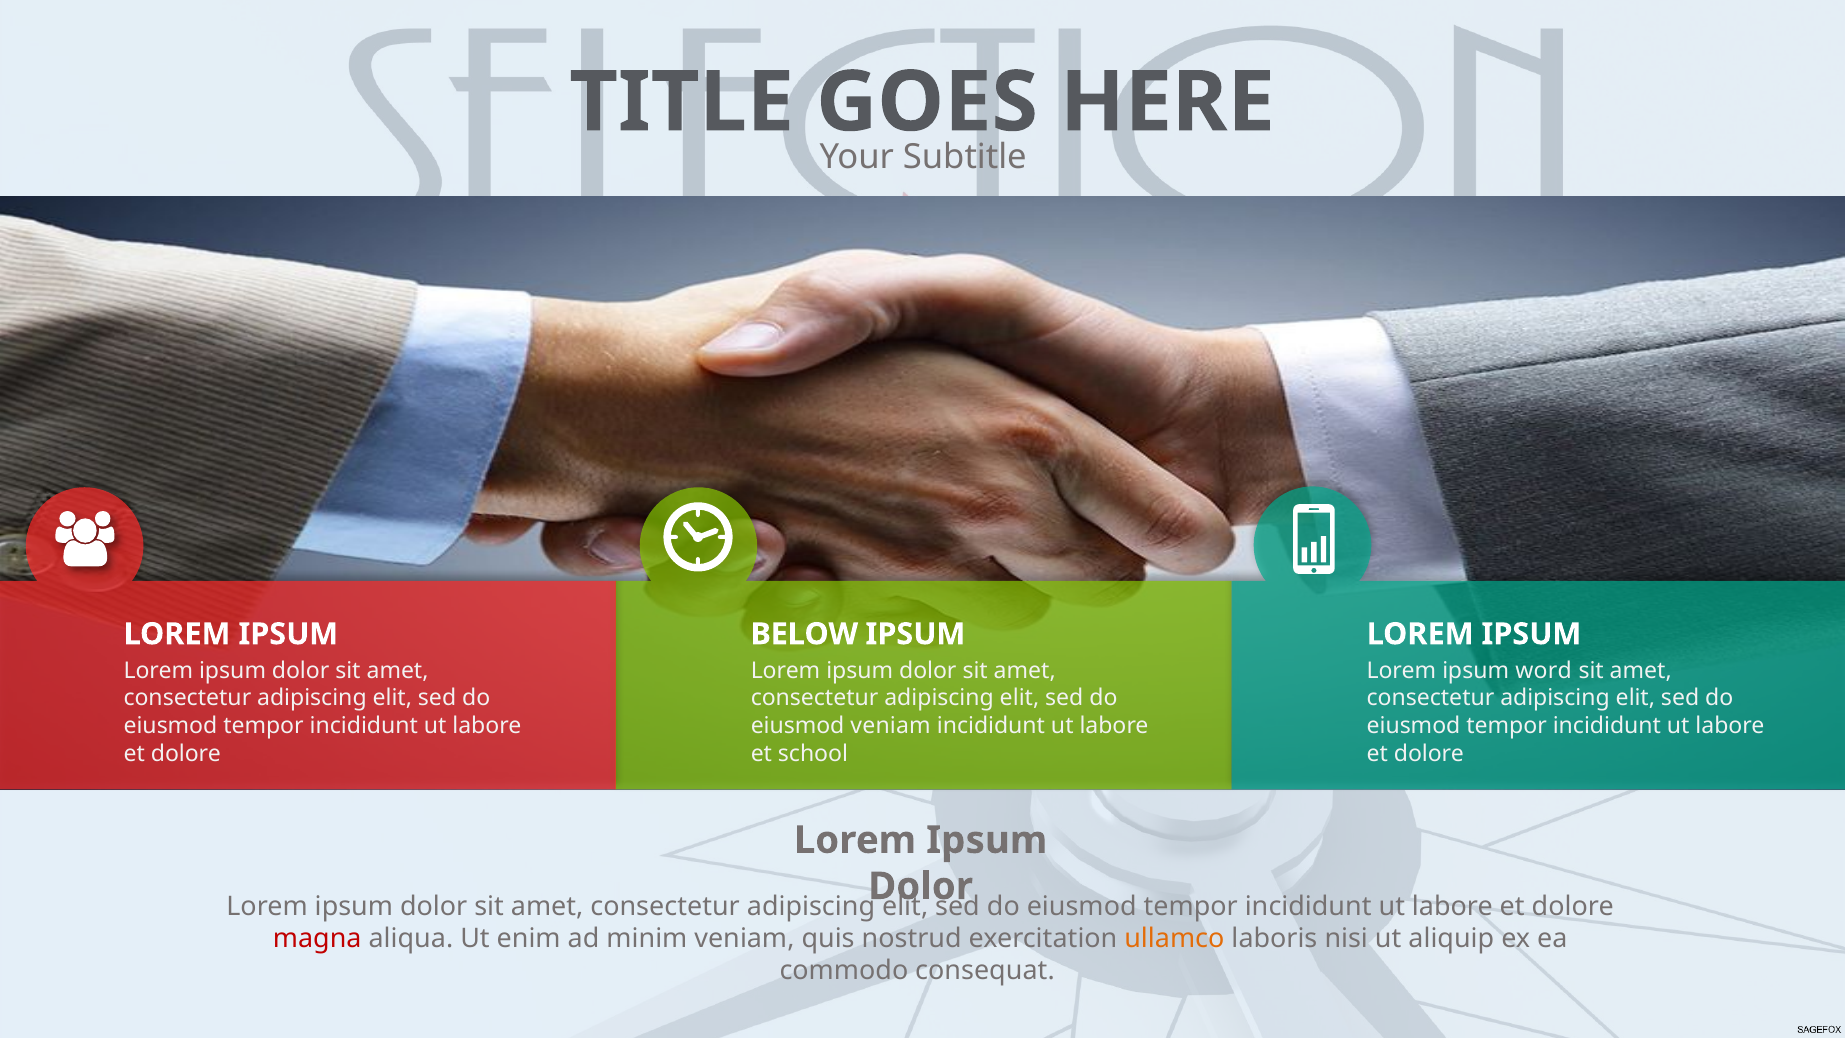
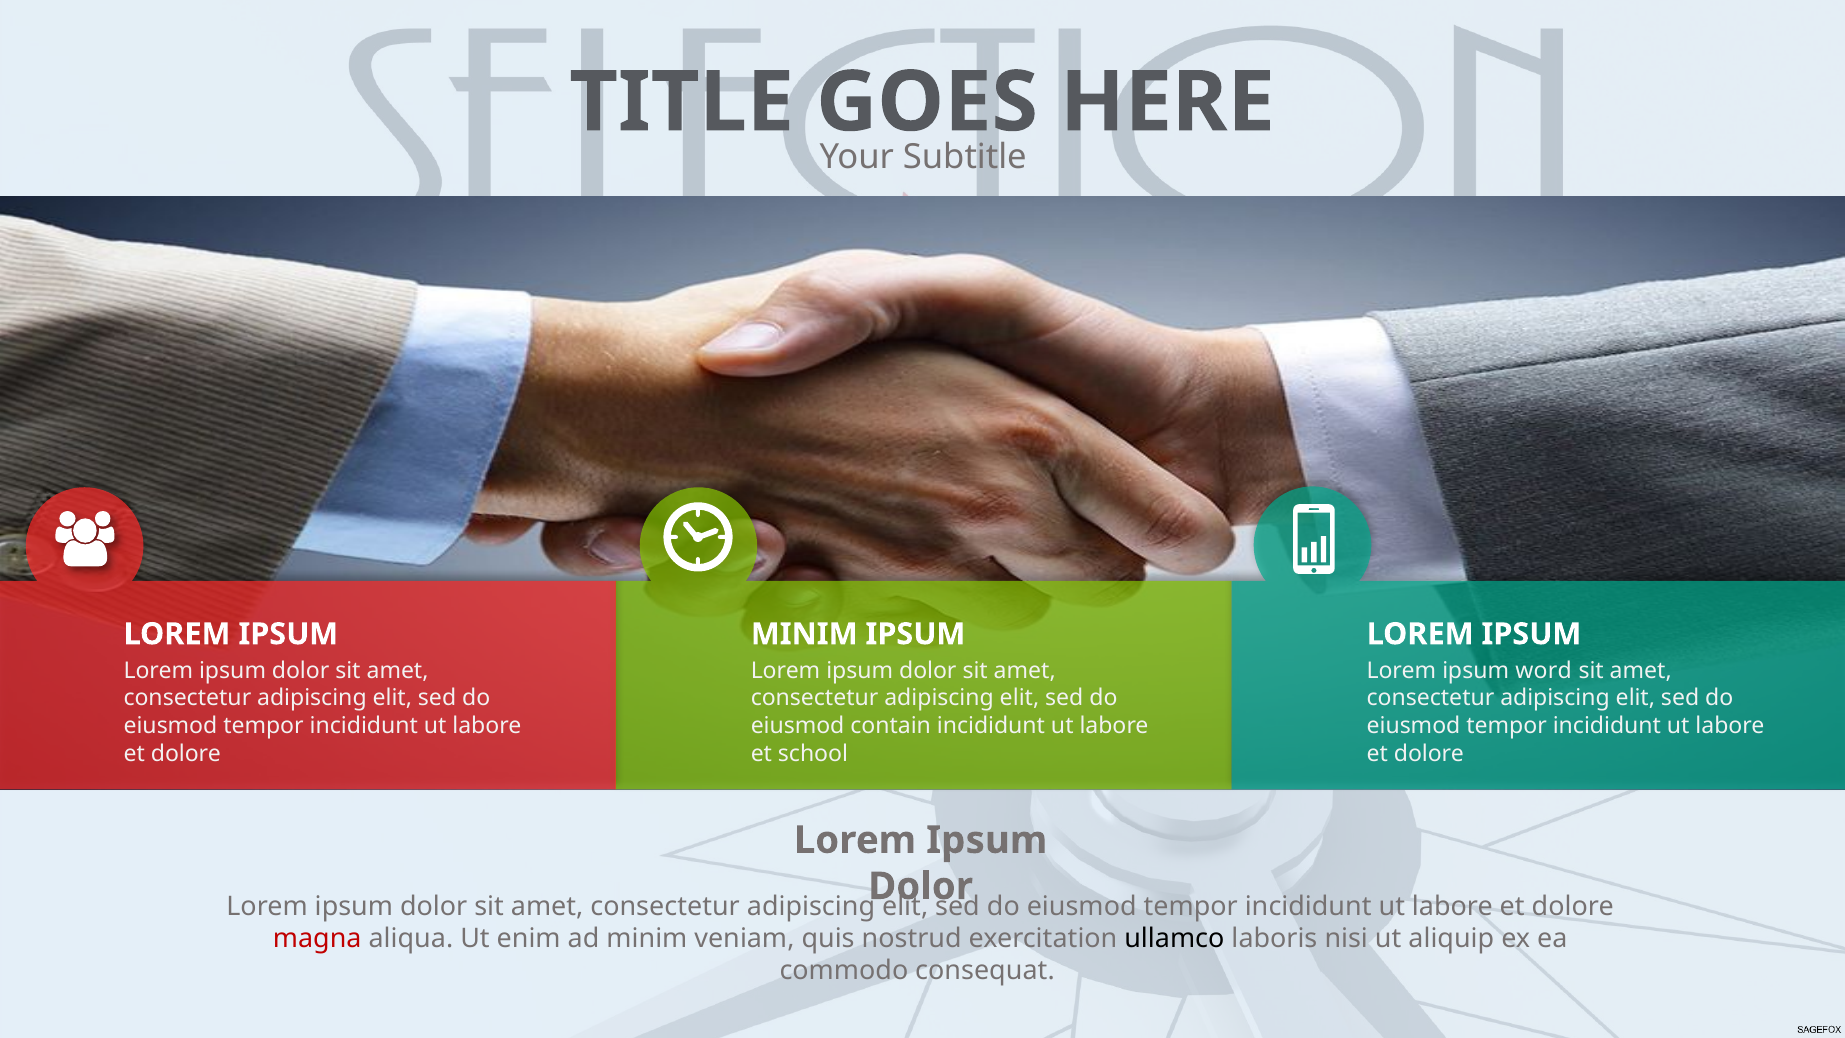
BELOW at (804, 634): BELOW -> MINIM
eiusmod veniam: veniam -> contain
ullamco colour: orange -> black
